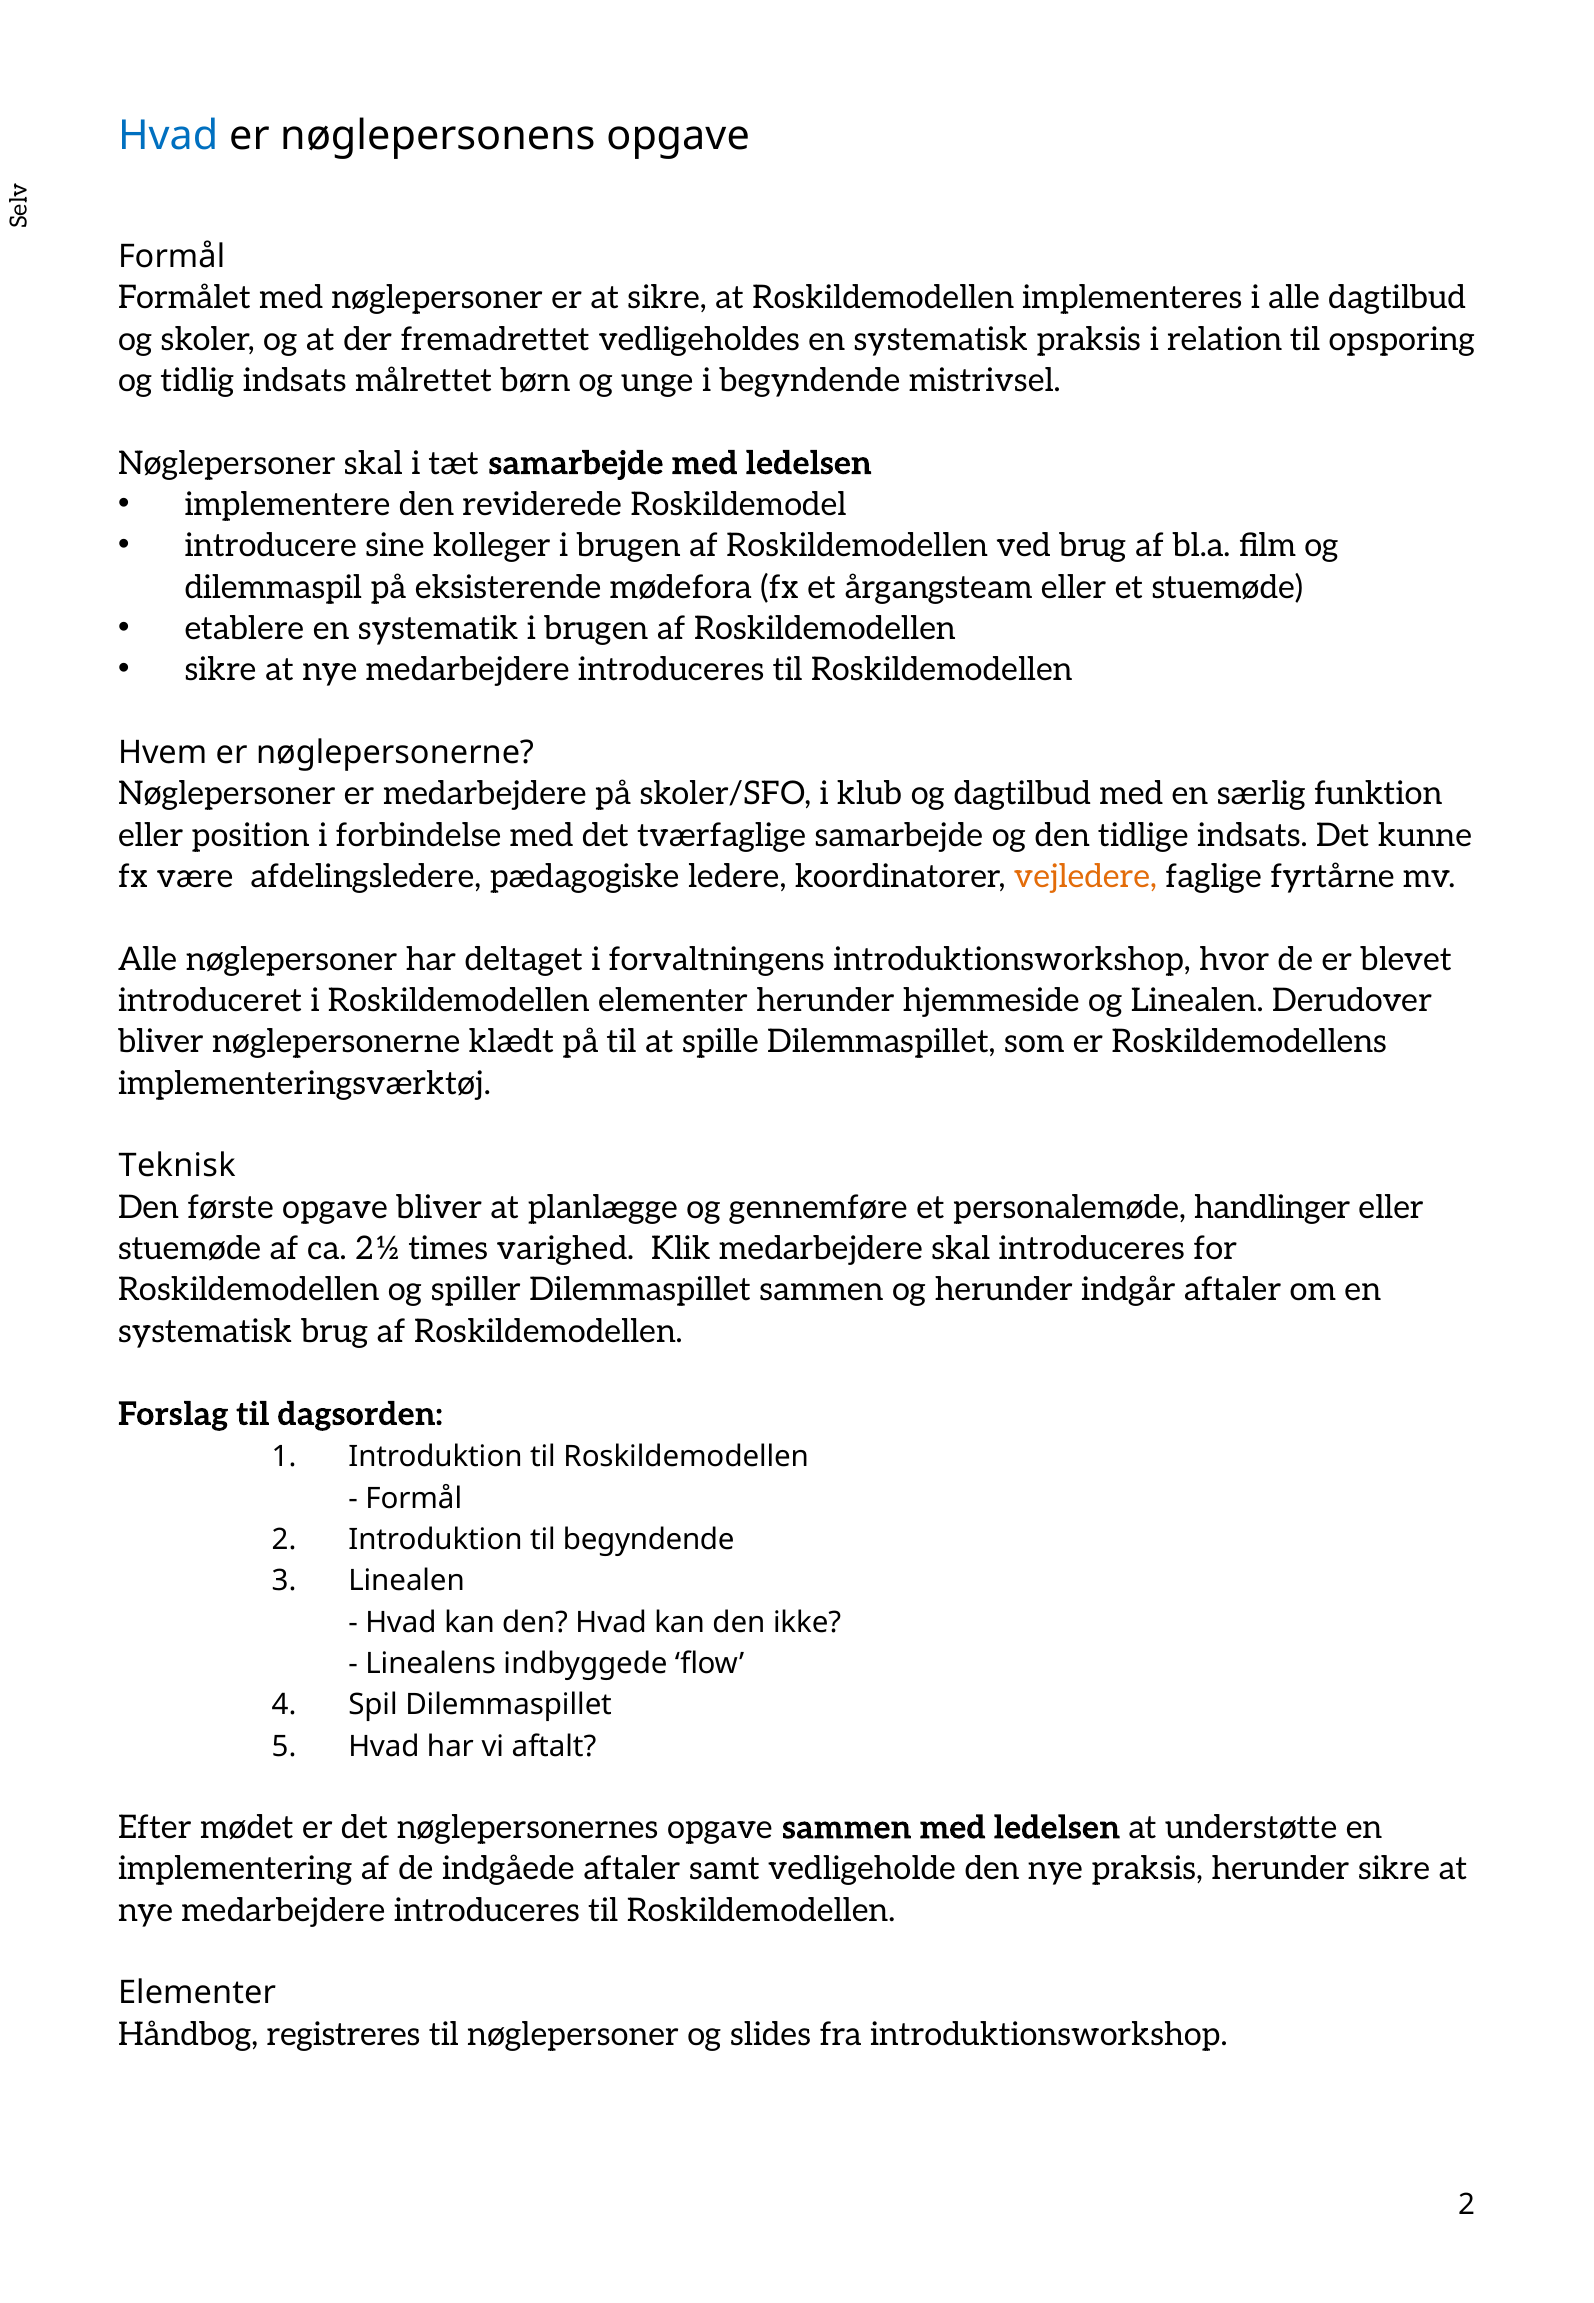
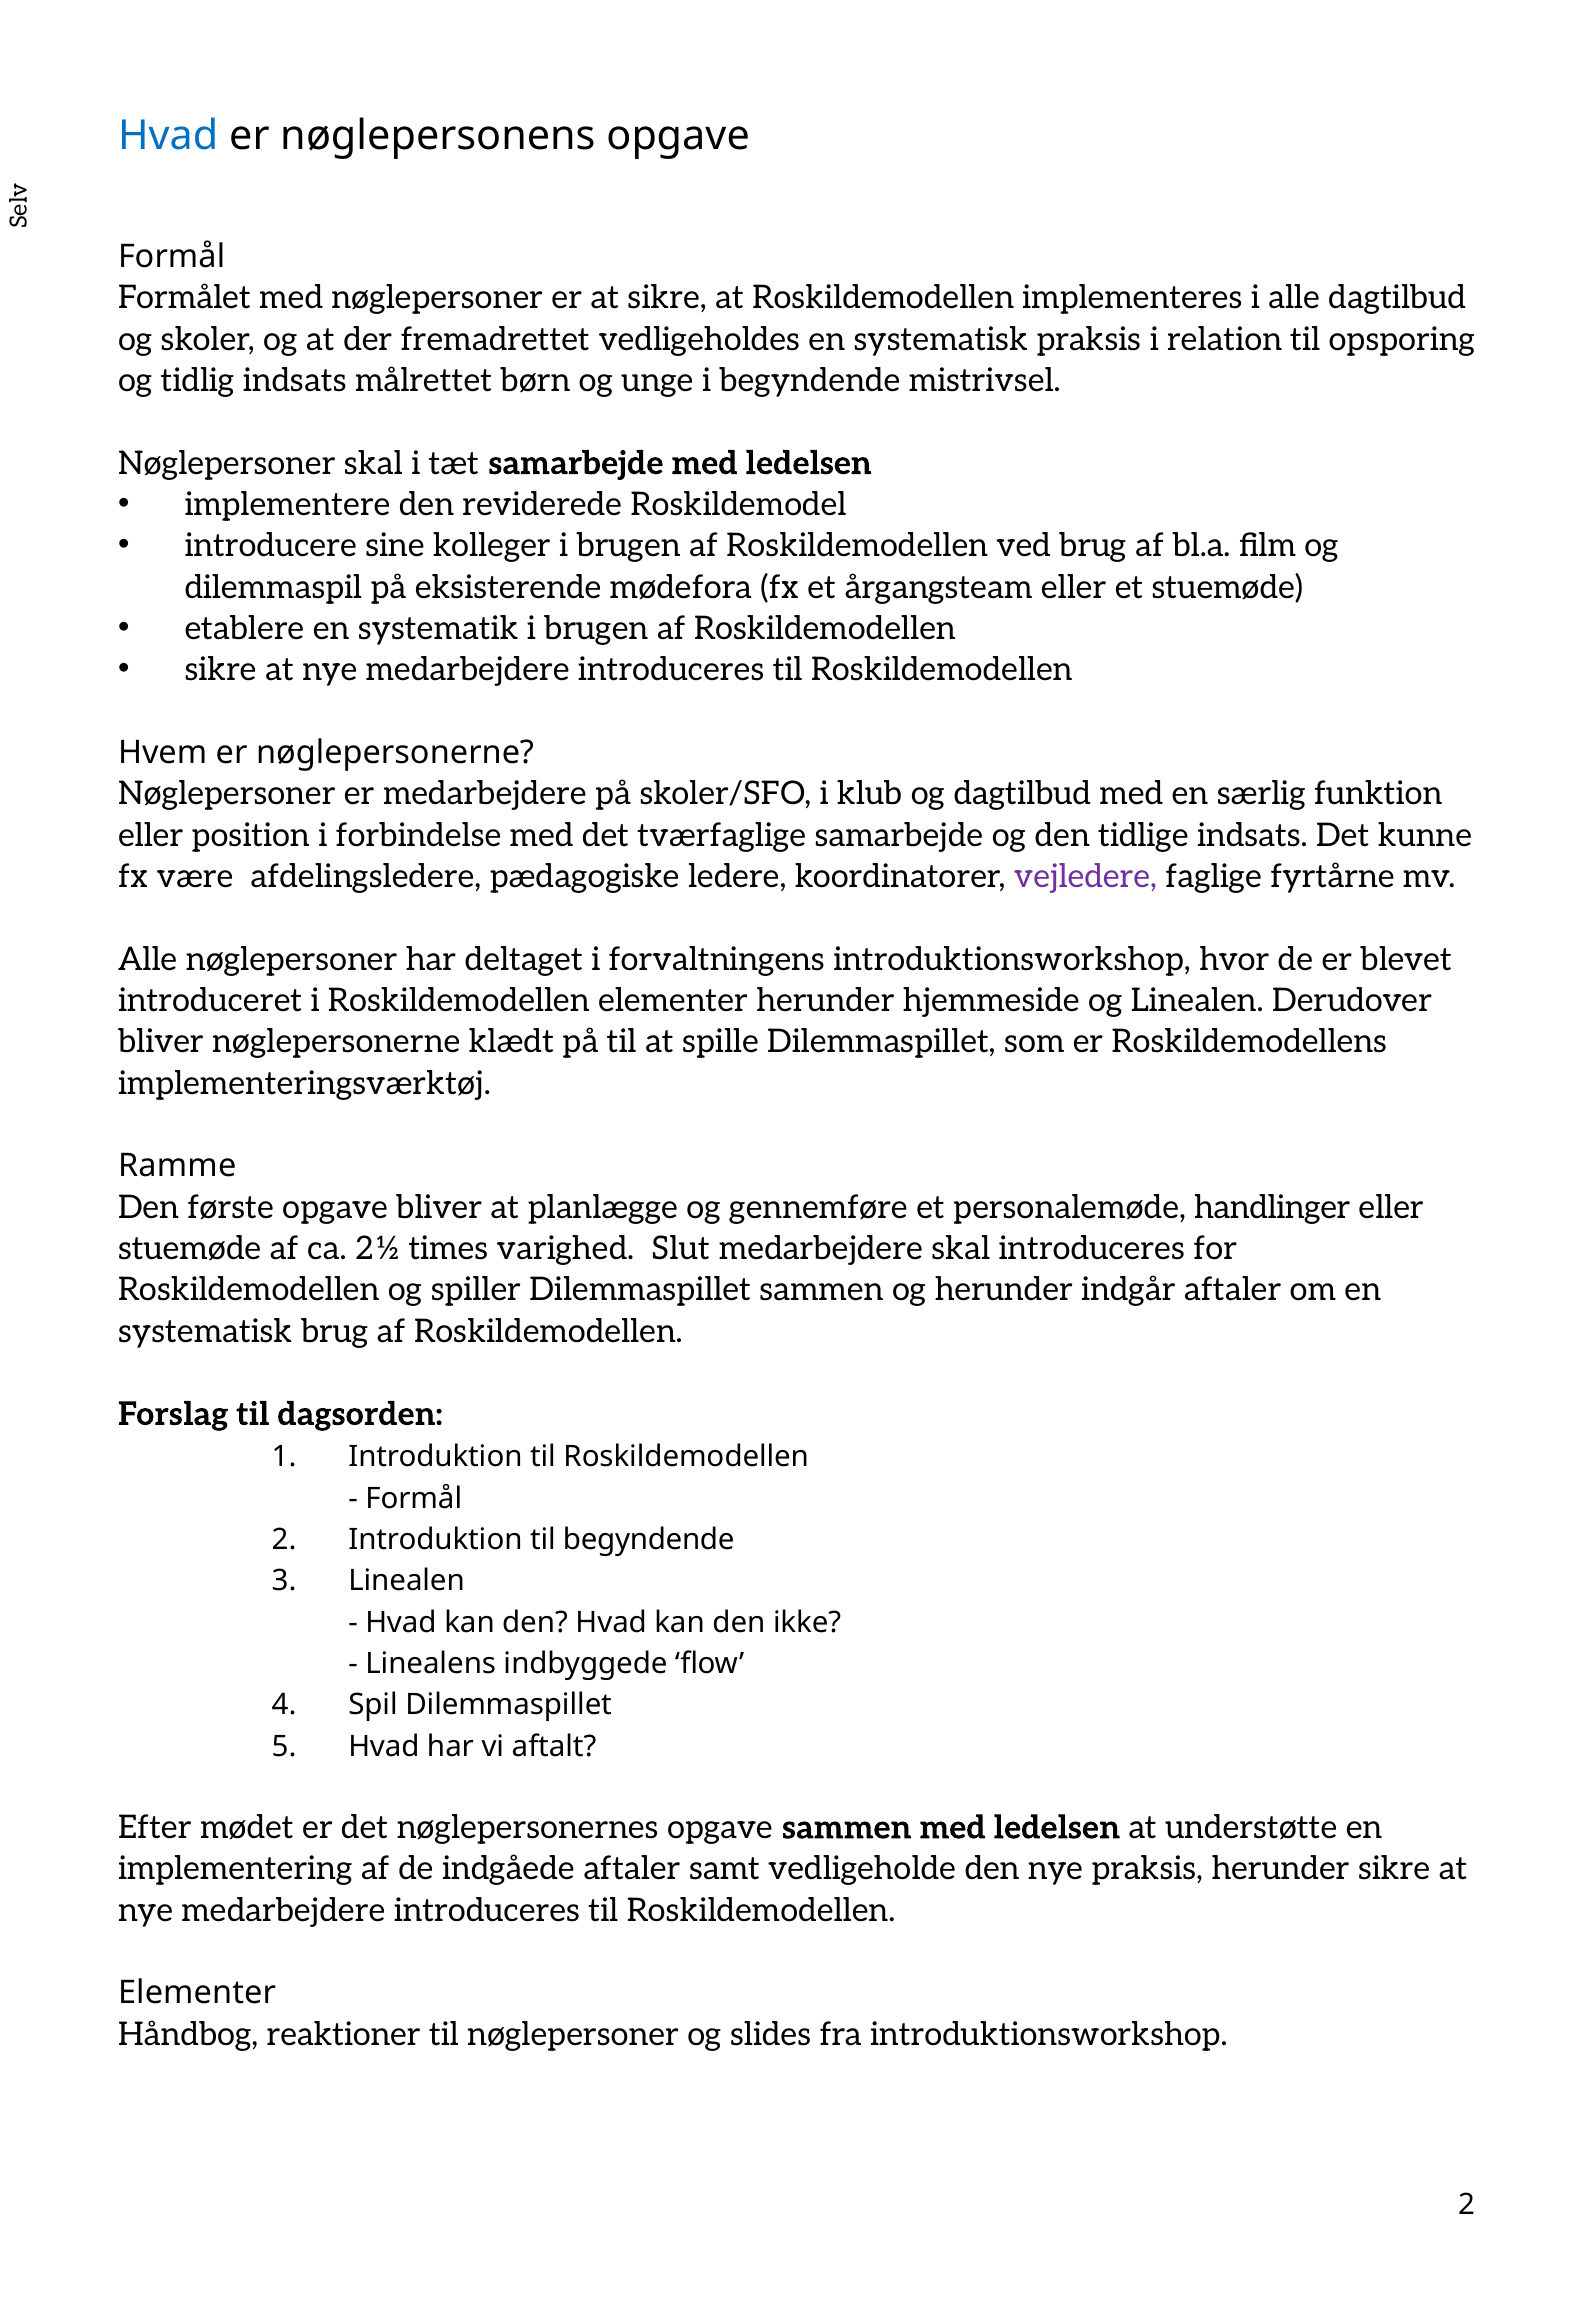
vejledere colour: orange -> purple
Teknisk: Teknisk -> Ramme
Klik: Klik -> Slut
registreres: registreres -> reaktioner
